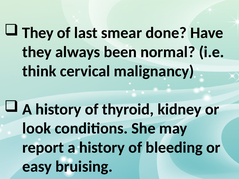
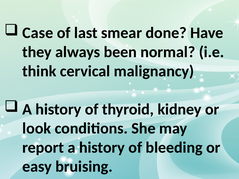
They at (38, 33): They -> Case
